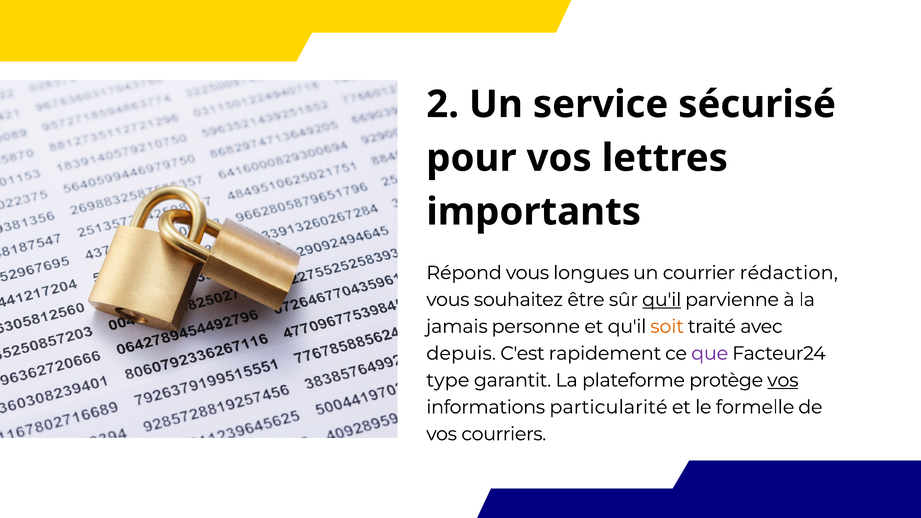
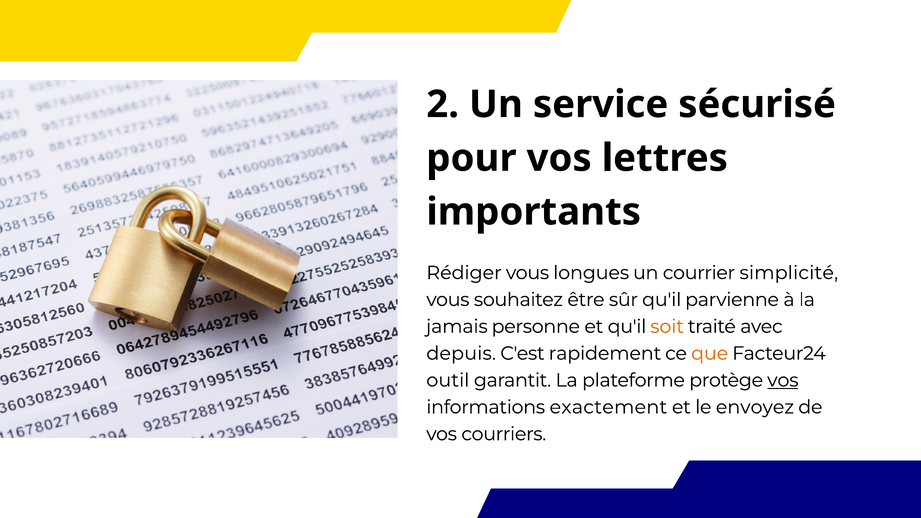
Répond: Répond -> Rédiger
rédaction: rédaction -> simplicité
qu'il at (662, 300) underline: present -> none
que colour: purple -> orange
type: type -> outil
particularité: particularité -> exactement
formelle: formelle -> envoyez
